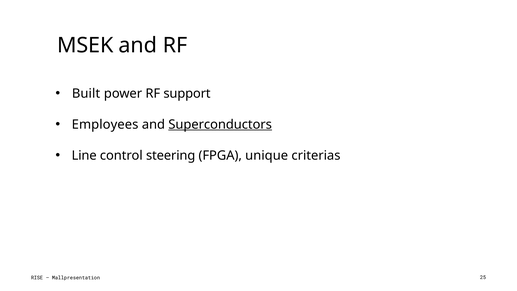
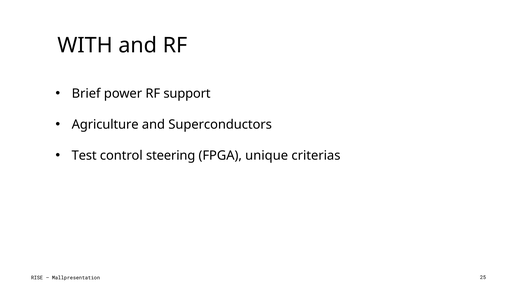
MSEK: MSEK -> WITH
Built: Built -> Brief
Employees: Employees -> Agriculture
Superconductors underline: present -> none
Line: Line -> Test
